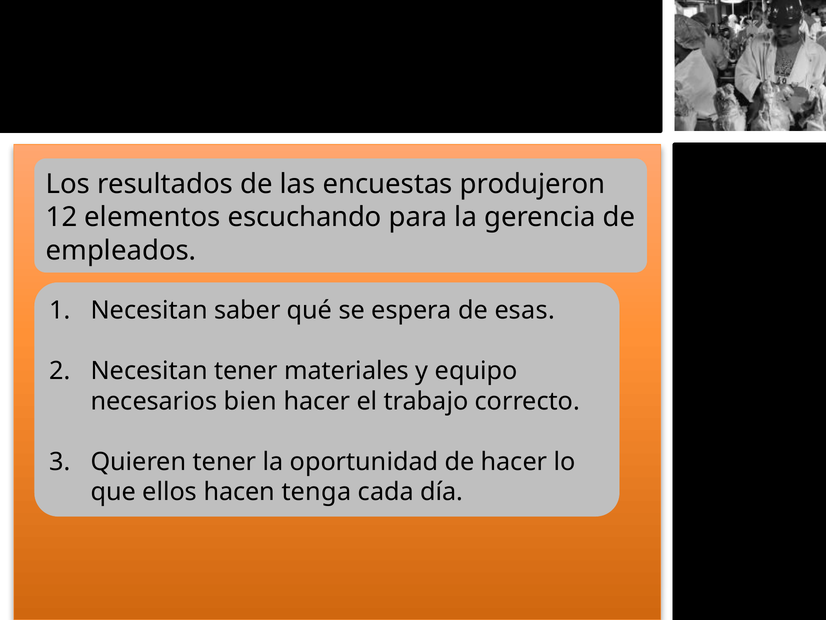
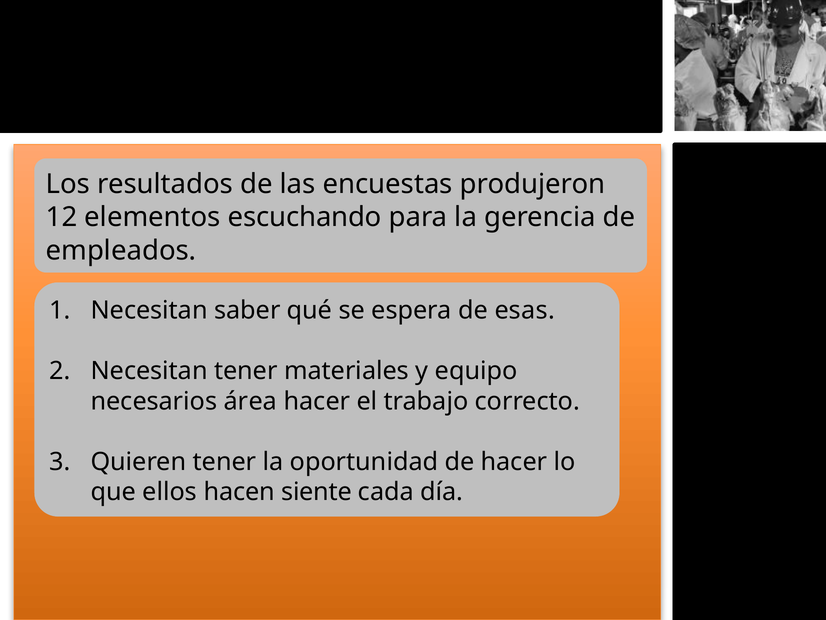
bien: bien -> área
tenga: tenga -> siente
